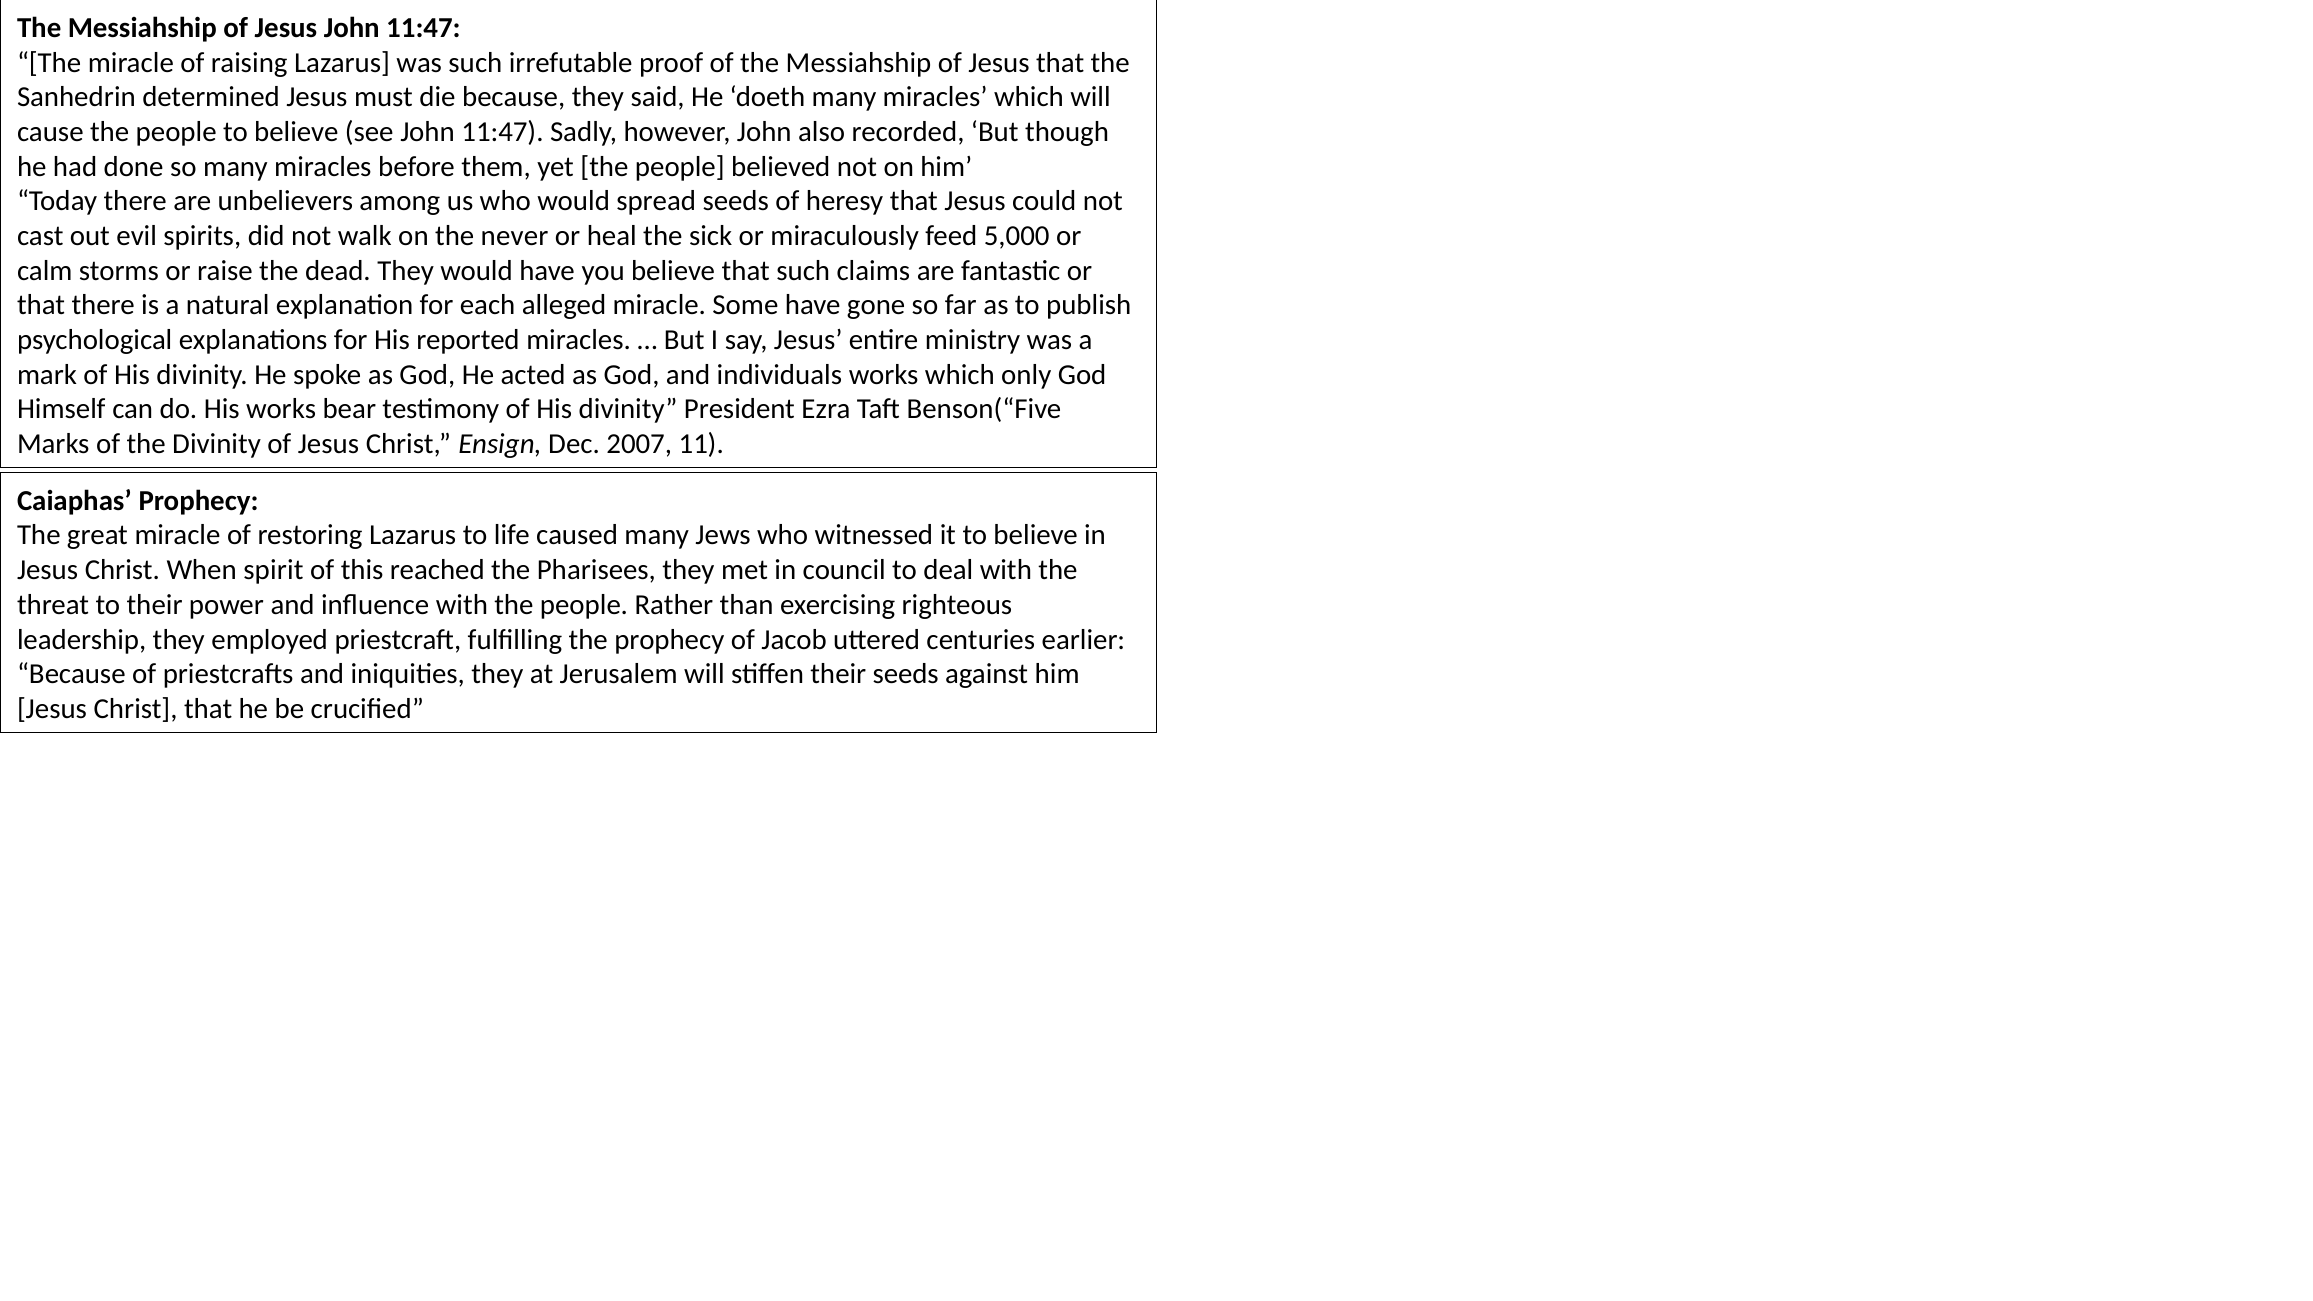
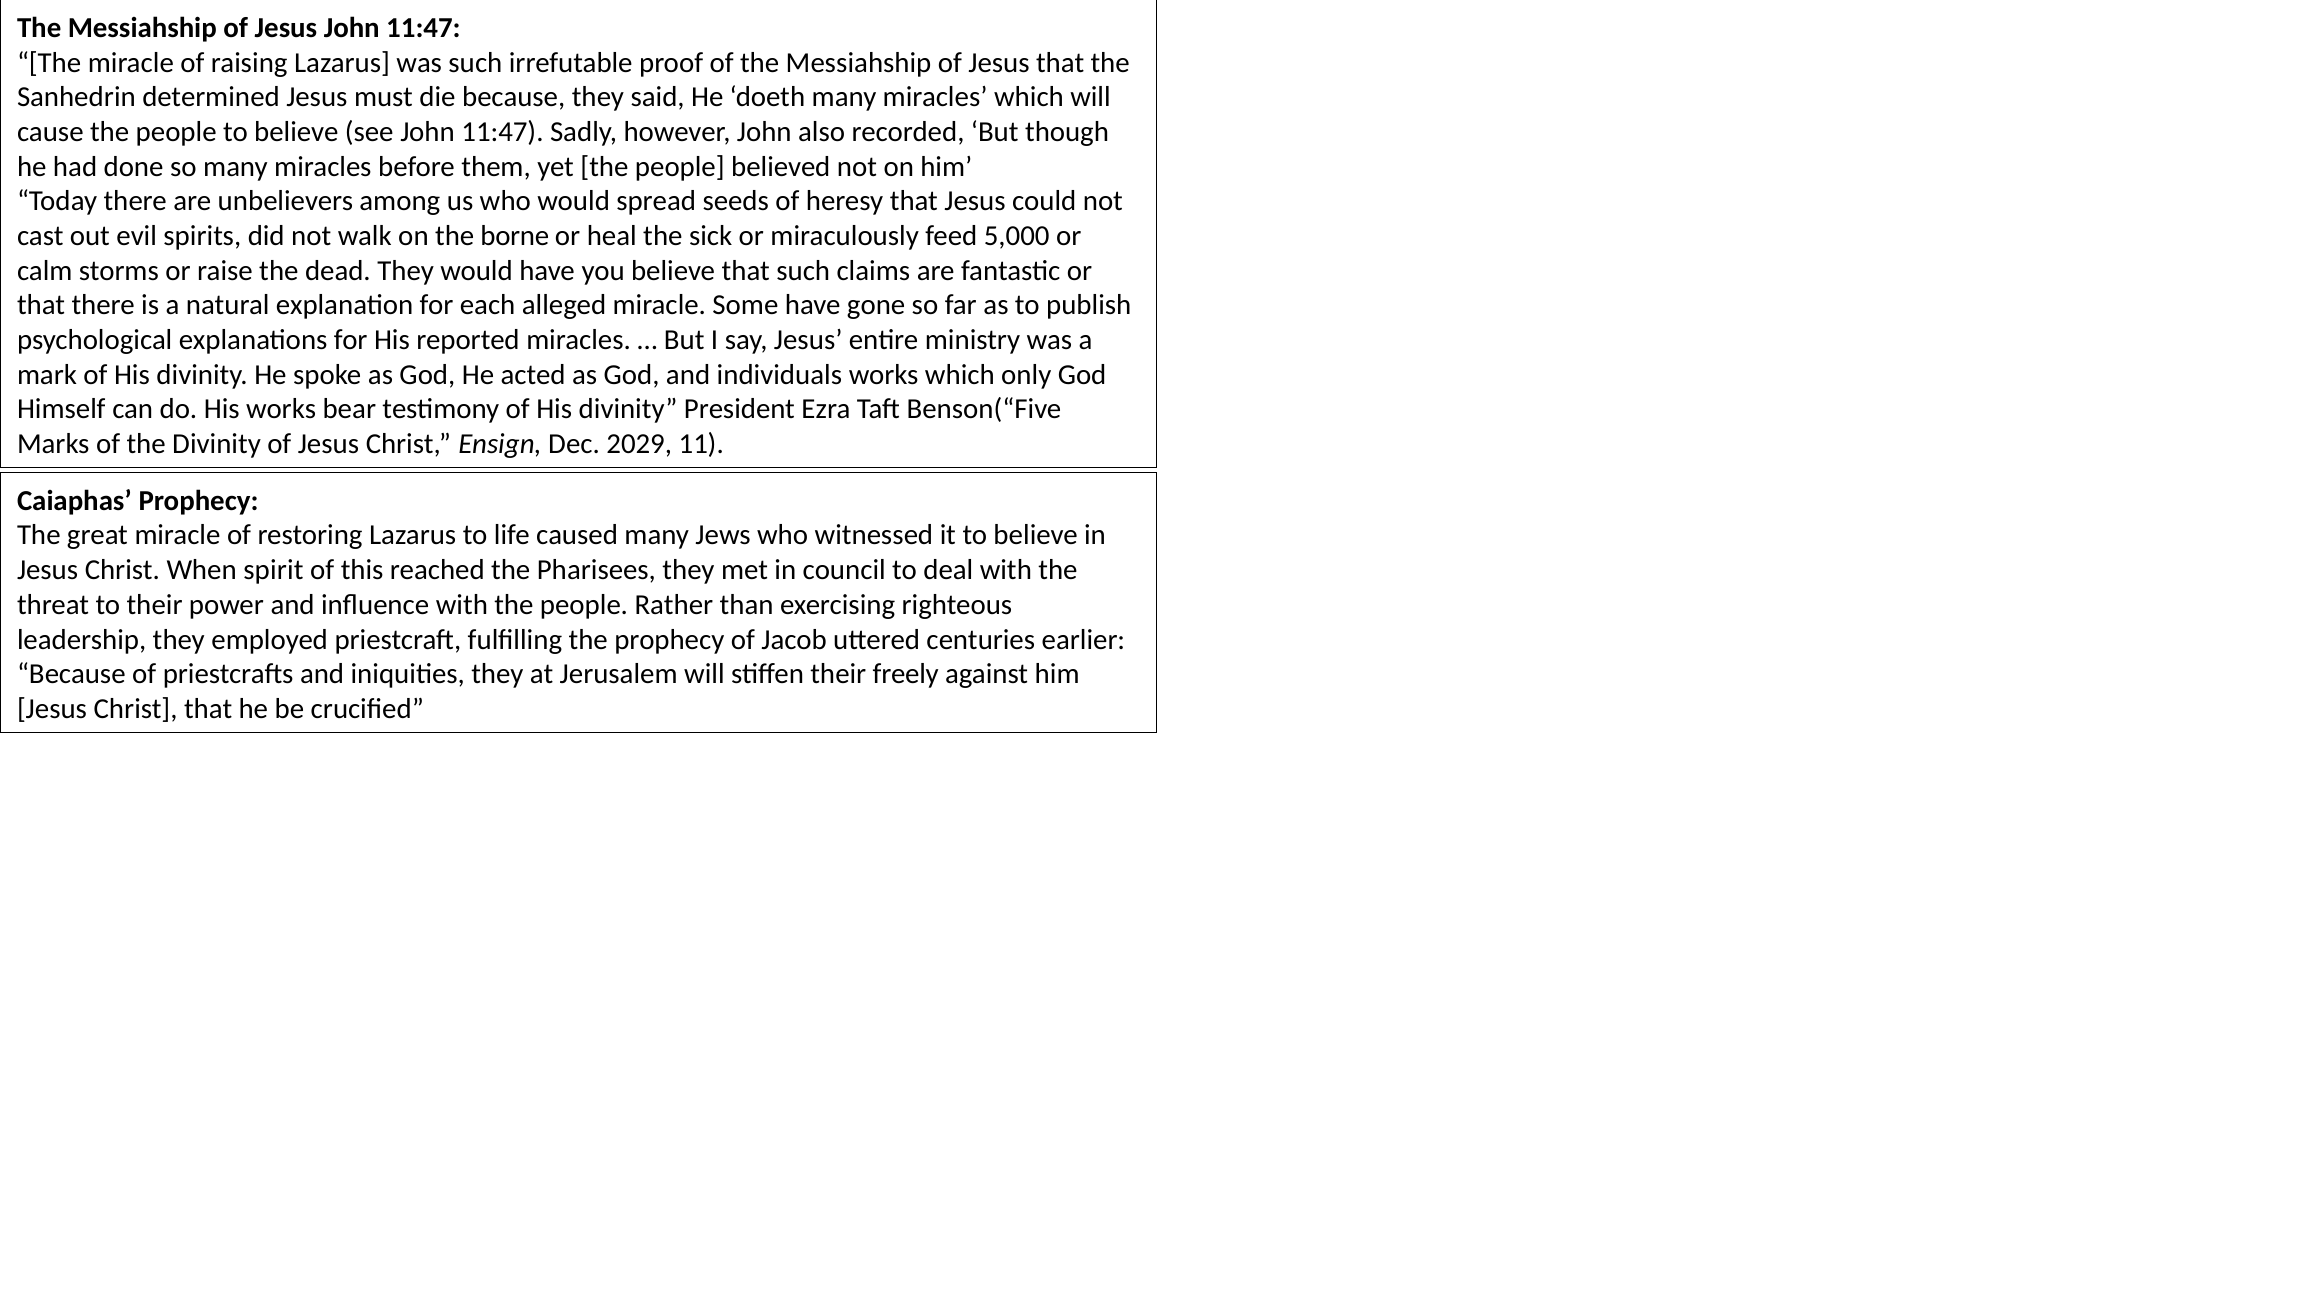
never: never -> borne
2007: 2007 -> 2029
their seeds: seeds -> freely
